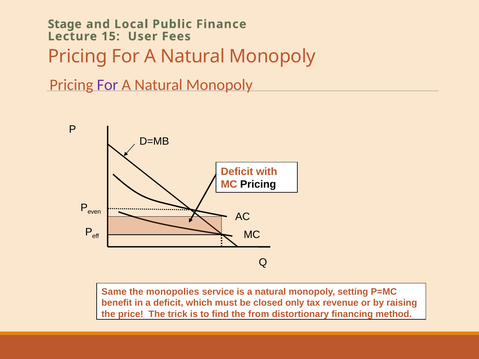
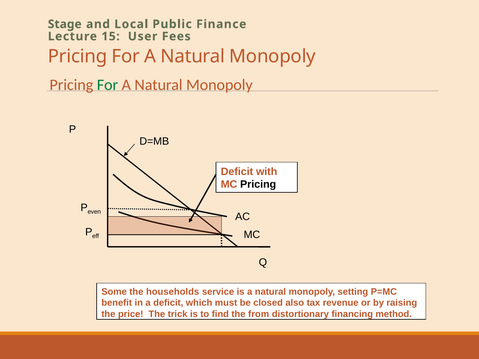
For at (107, 85) colour: purple -> green
Same: Same -> Some
monopolies: monopolies -> households
only: only -> also
